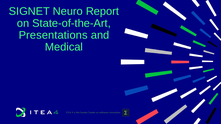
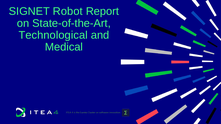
Neuro: Neuro -> Robot
Presentations: Presentations -> Technological
